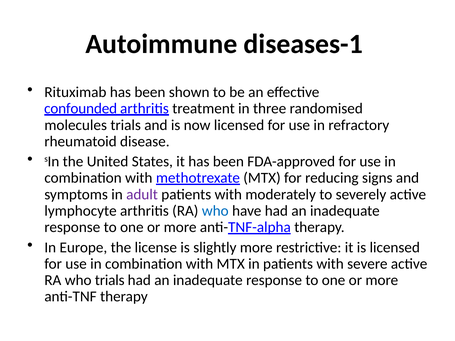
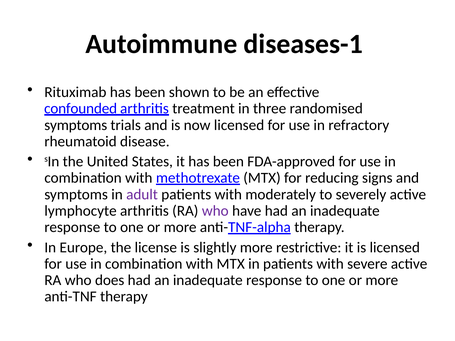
molecules at (76, 125): molecules -> symptoms
who at (215, 211) colour: blue -> purple
who trials: trials -> does
